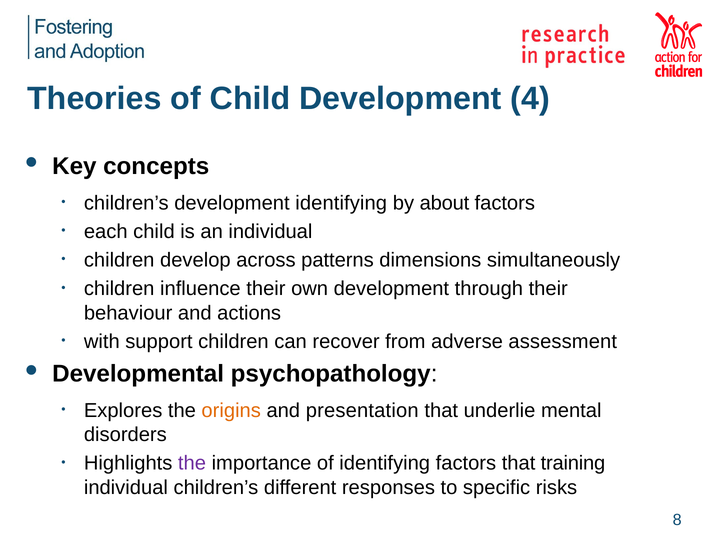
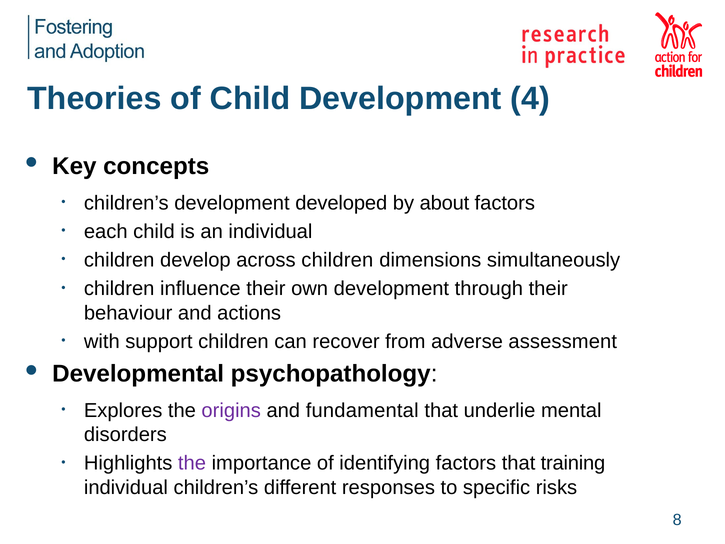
development identifying: identifying -> developed
across patterns: patterns -> children
origins colour: orange -> purple
presentation: presentation -> fundamental
